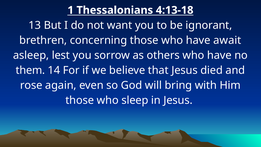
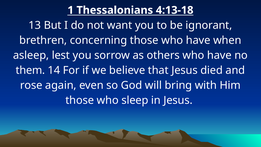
await: await -> when
